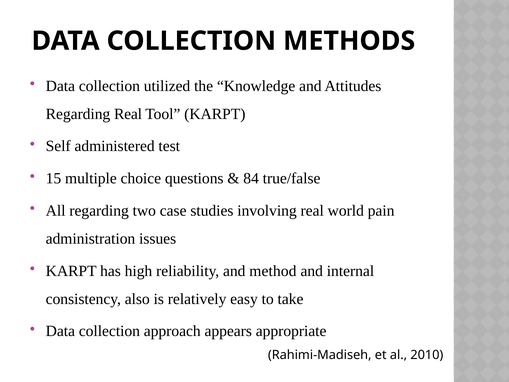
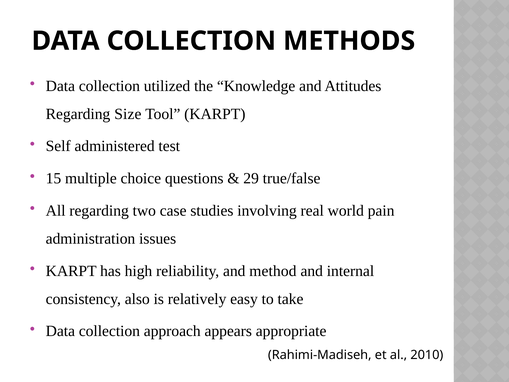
Regarding Real: Real -> Size
84: 84 -> 29
